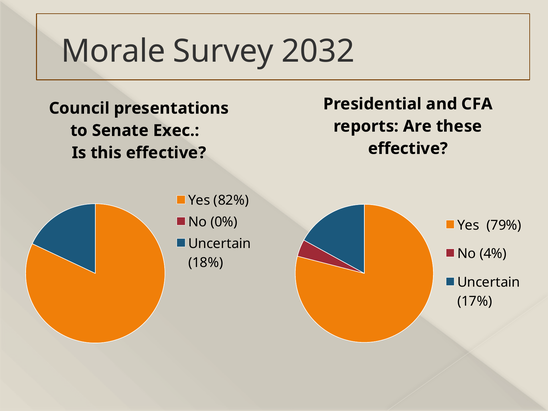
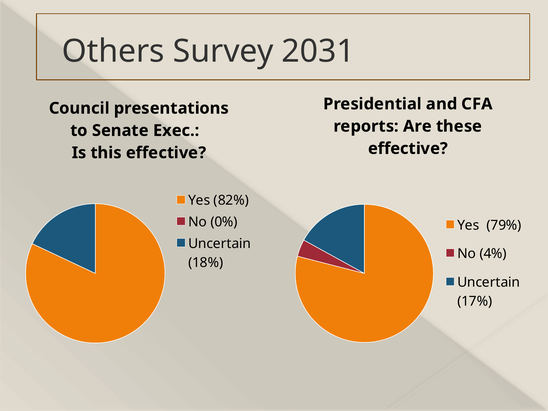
Morale: Morale -> Others
2032: 2032 -> 2031
